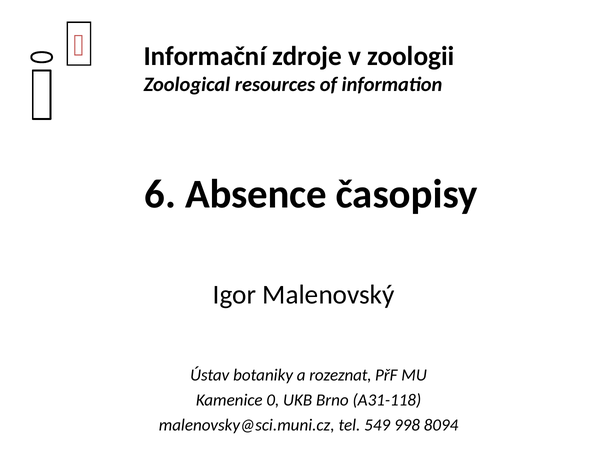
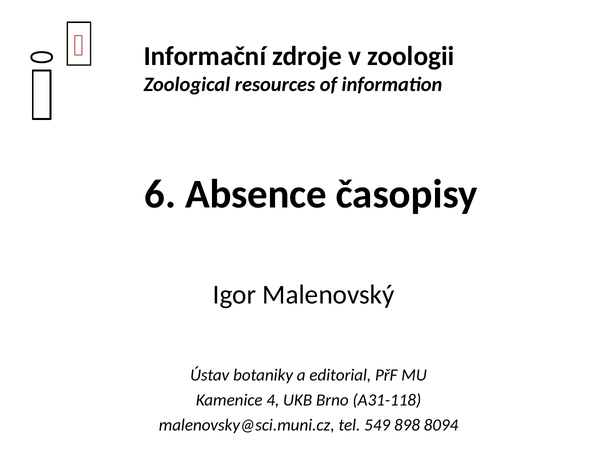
rozeznat: rozeznat -> editorial
0: 0 -> 4
998: 998 -> 898
